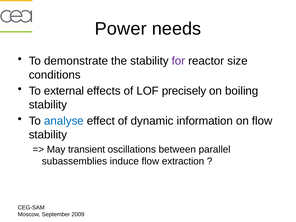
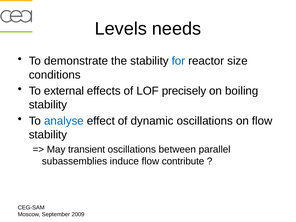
Power: Power -> Levels
for colour: purple -> blue
dynamic information: information -> oscillations
extraction: extraction -> contribute
